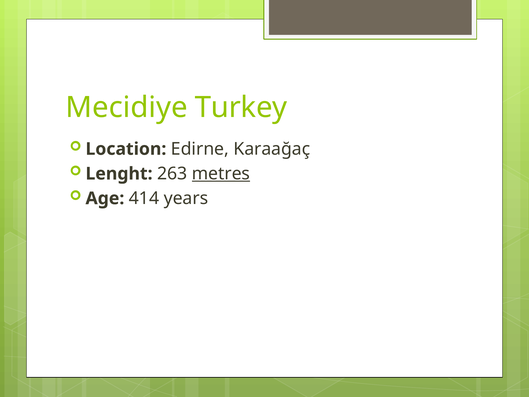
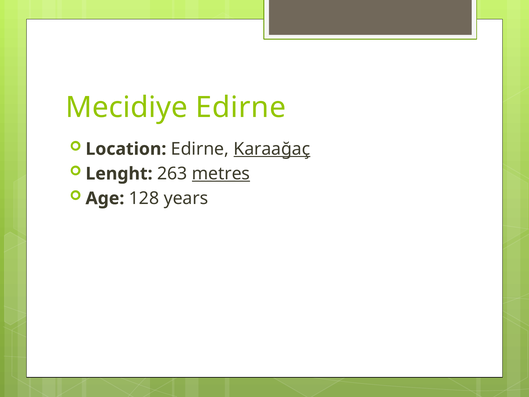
Mecidiye Turkey: Turkey -> Edirne
Karaağaç underline: none -> present
414: 414 -> 128
